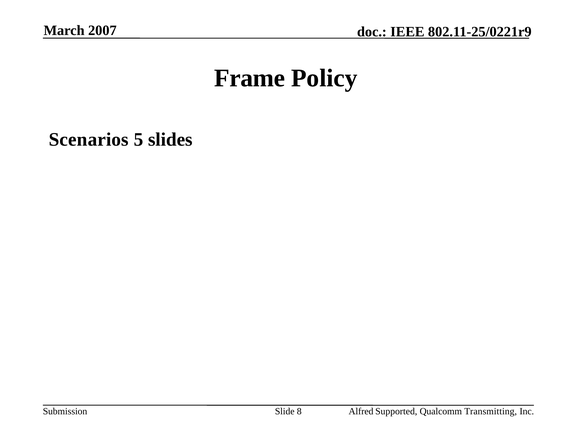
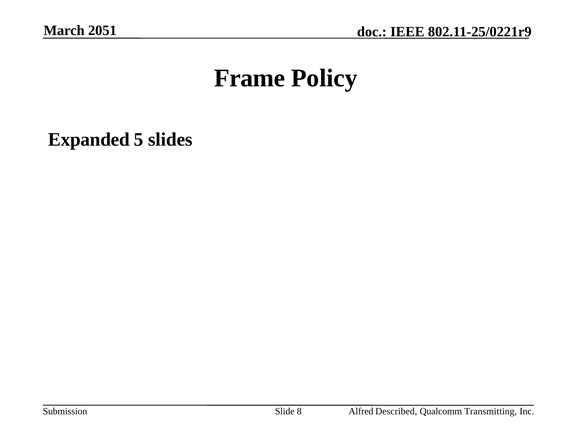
2007: 2007 -> 2051
Scenarios: Scenarios -> Expanded
Supported: Supported -> Described
